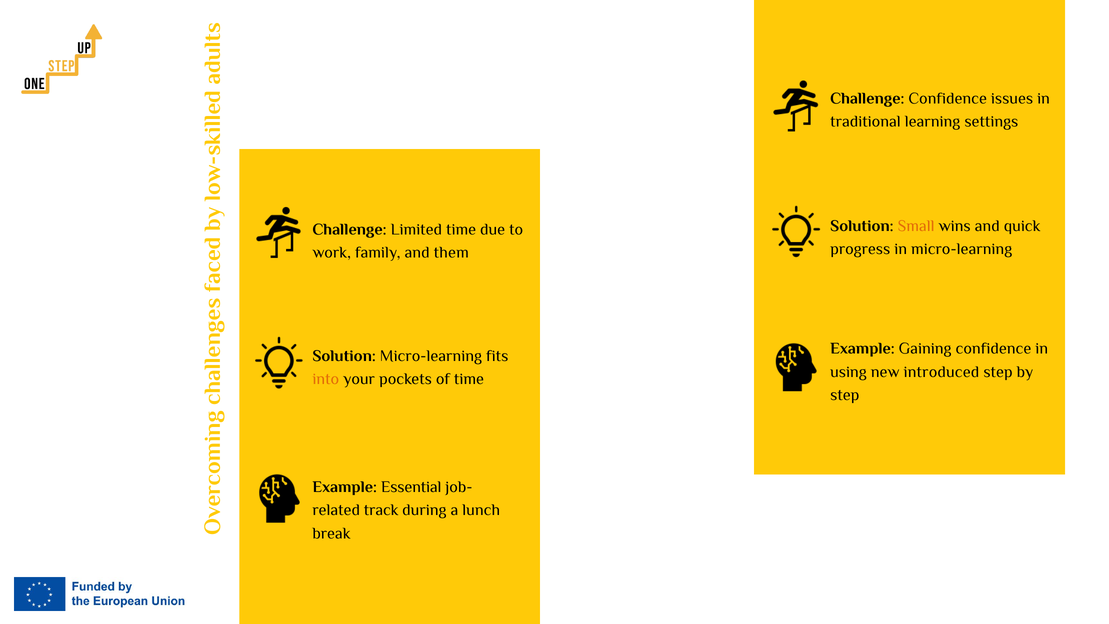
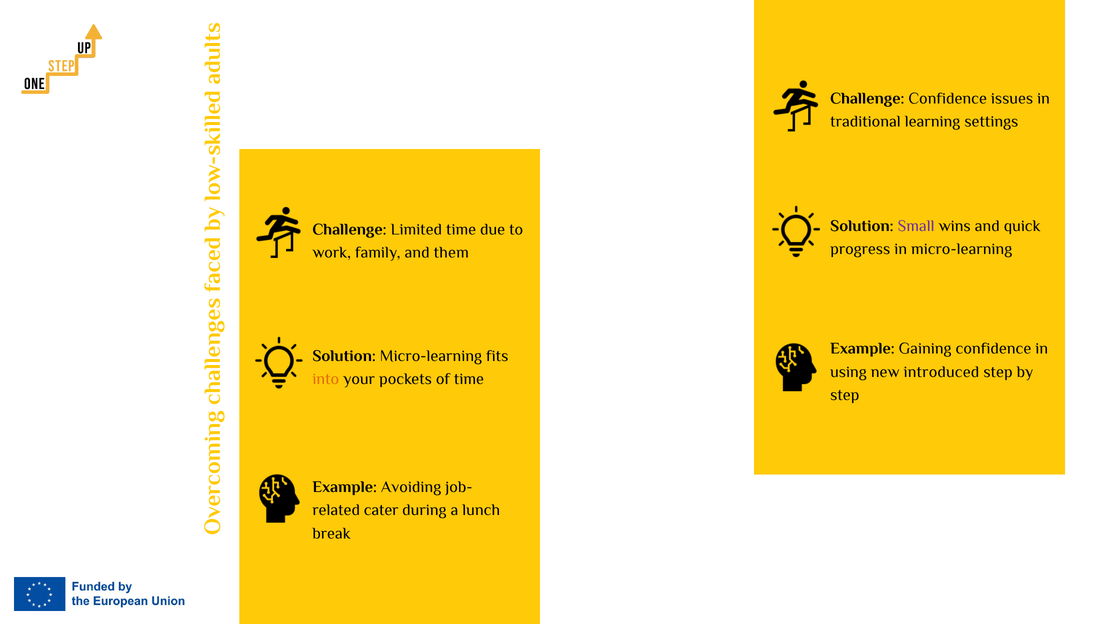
Small colour: orange -> purple
Essential: Essential -> Avoiding
track: track -> cater
